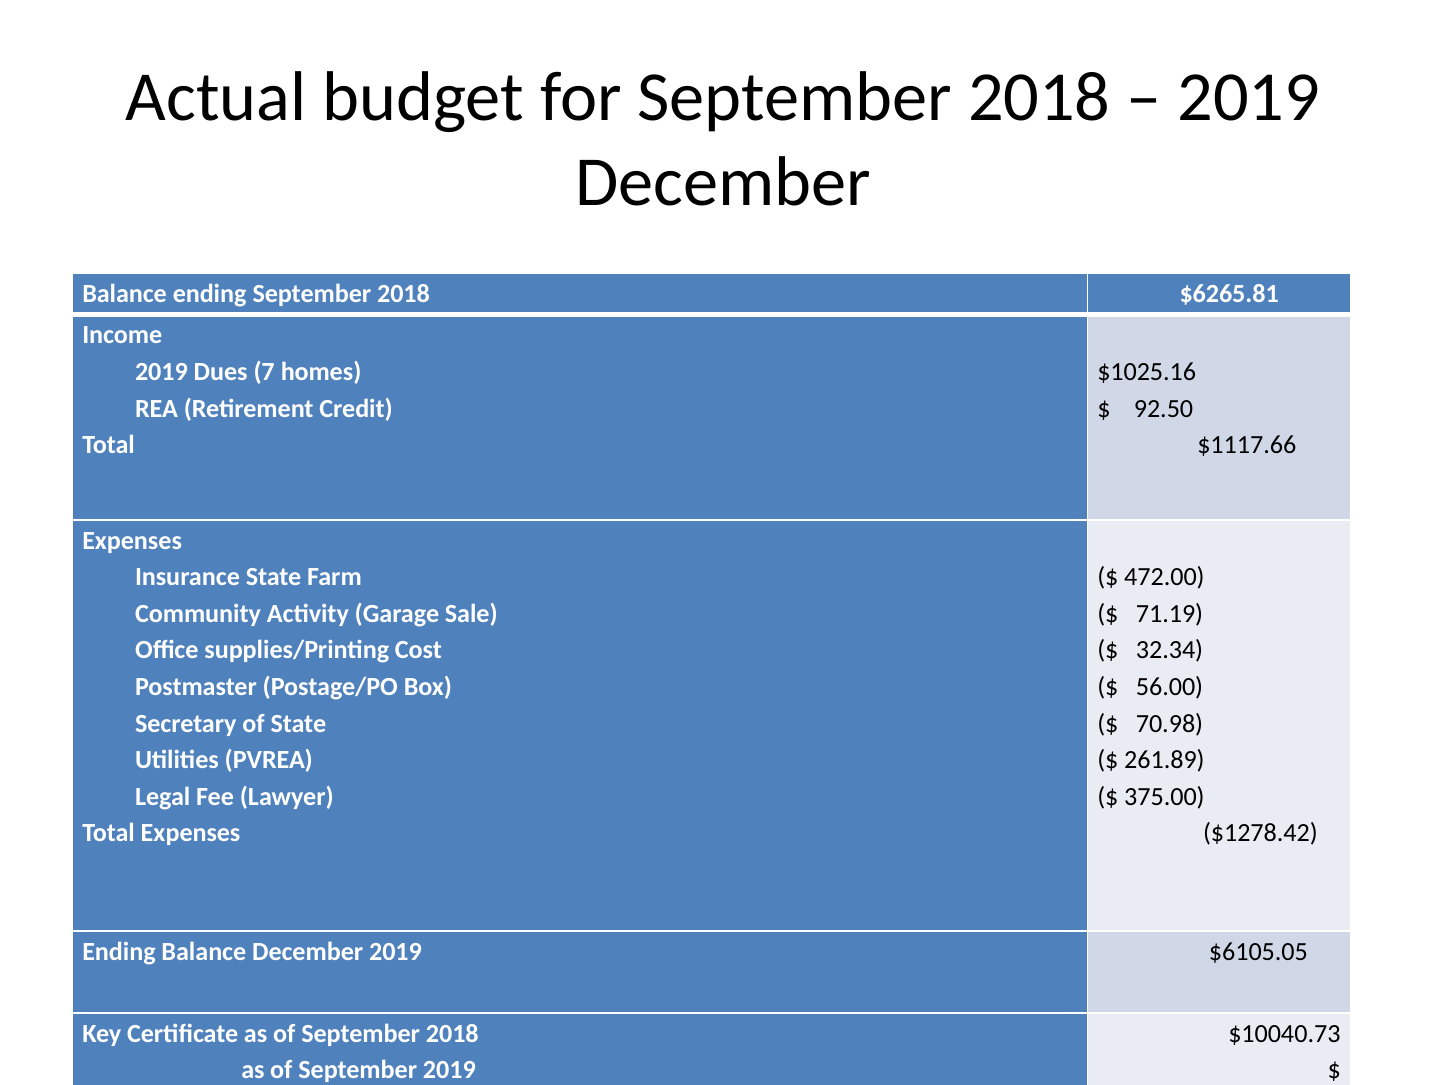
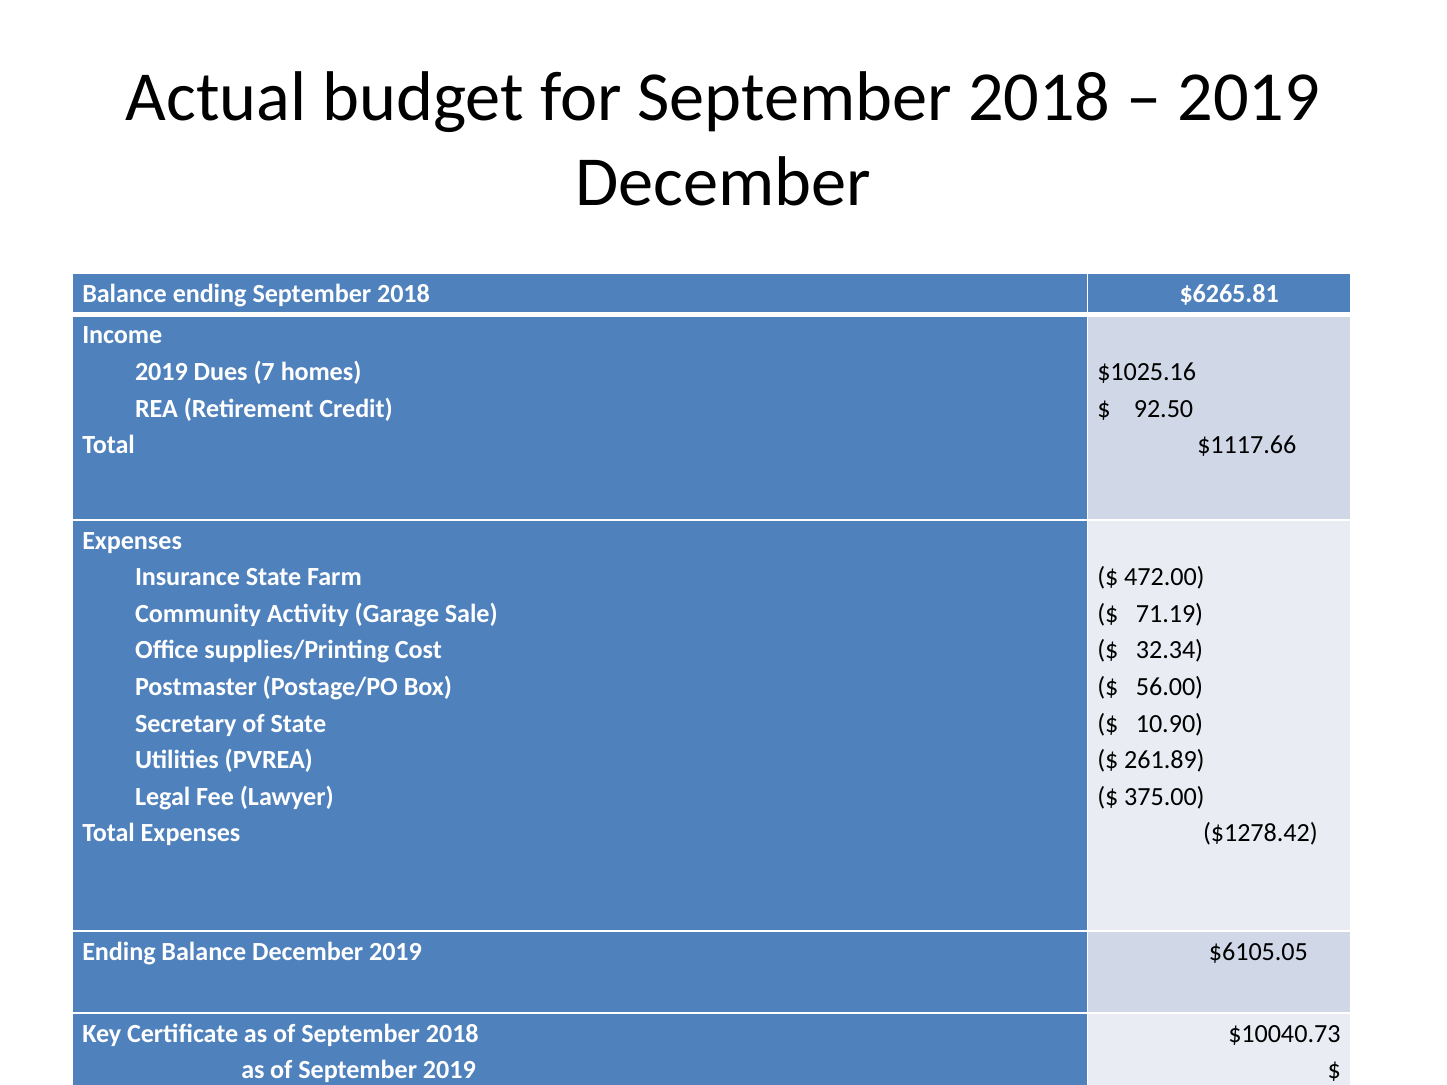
70.98: 70.98 -> 10.90
